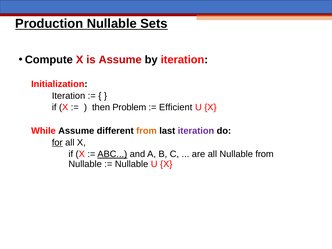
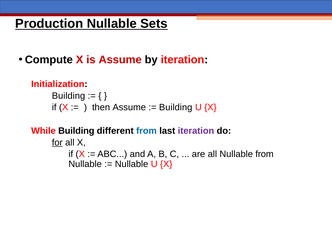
Iteration at (69, 96): Iteration -> Building
then Problem: Problem -> Assume
Efficient at (176, 107): Efficient -> Building
While Assume: Assume -> Building
from at (146, 131) colour: orange -> blue
ABC underline: present -> none
